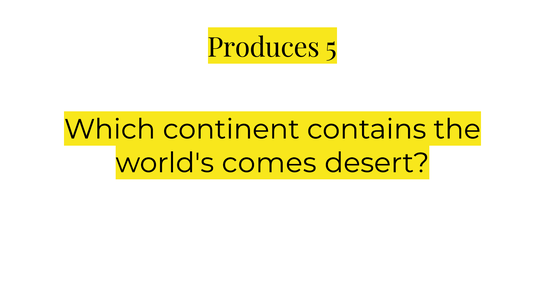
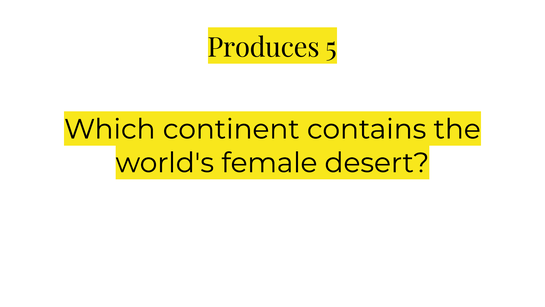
comes: comes -> female
